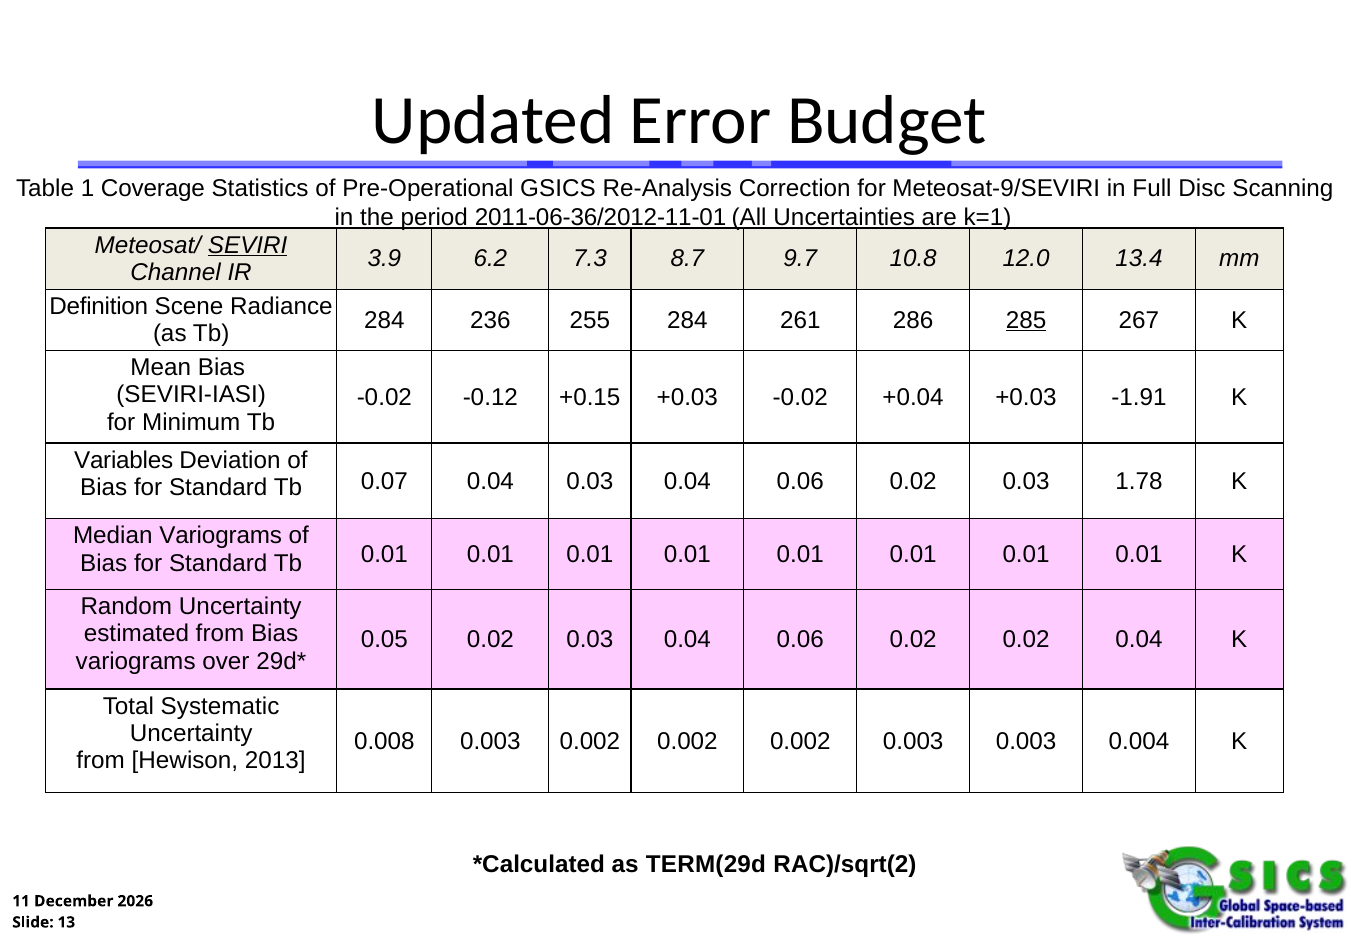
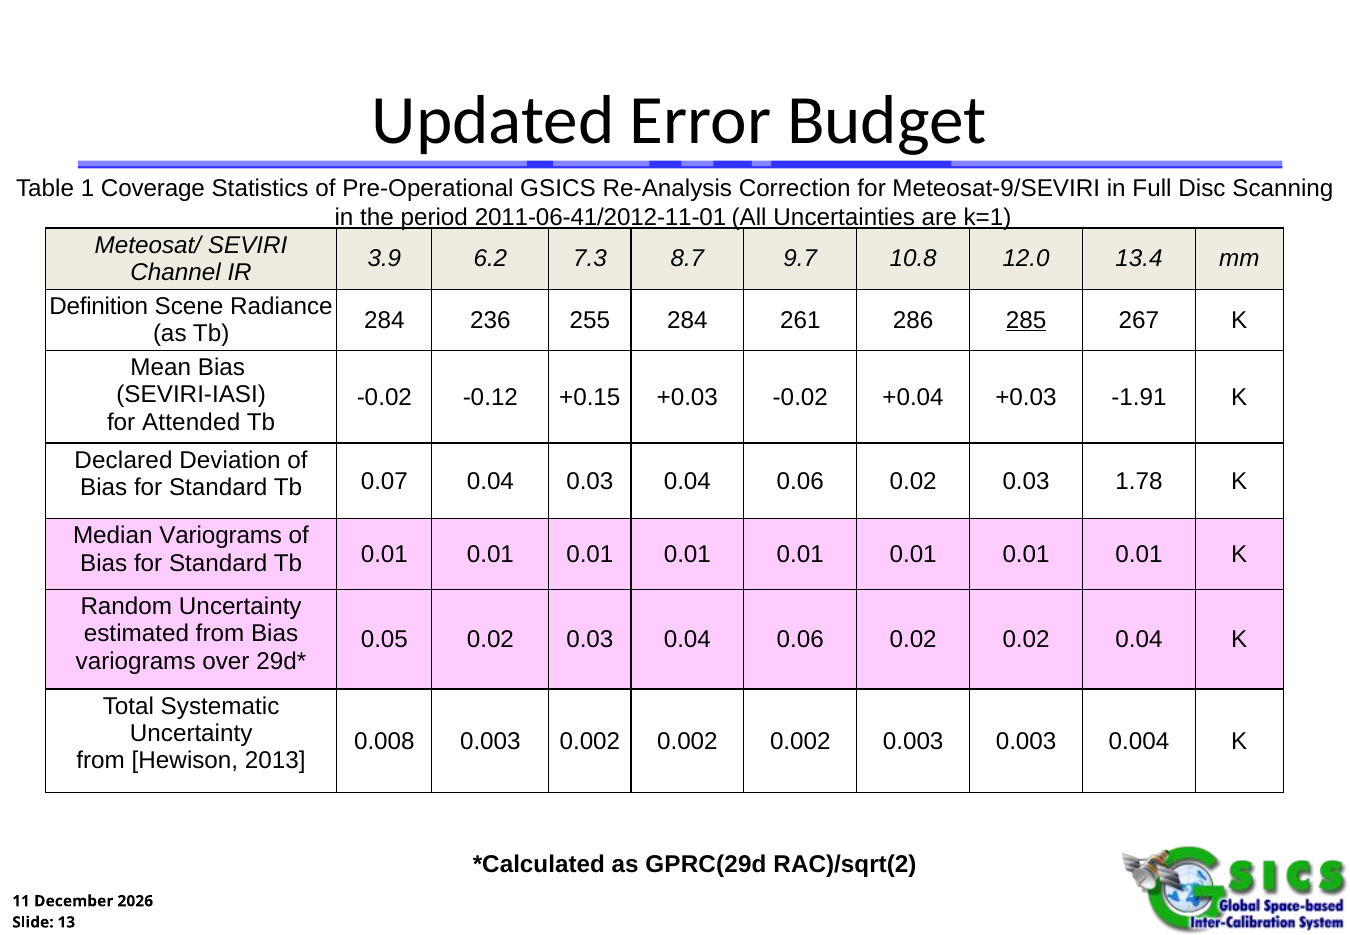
2011-06-36/2012-11-01: 2011-06-36/2012-11-01 -> 2011-06-41/2012-11-01
SEVIRI underline: present -> none
Minimum: Minimum -> Attended
Variables: Variables -> Declared
TERM(29d: TERM(29d -> GPRC(29d
